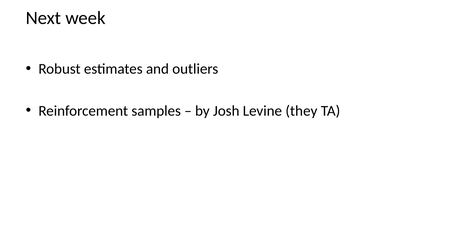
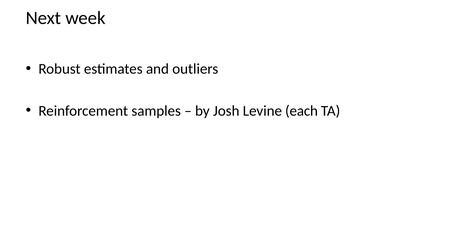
they: they -> each
